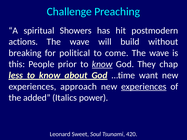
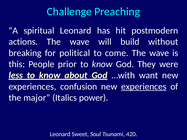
spiritual Showers: Showers -> Leonard
know at (102, 64) underline: present -> none
chap: chap -> were
…time: …time -> …with
approach: approach -> confusion
added: added -> major
